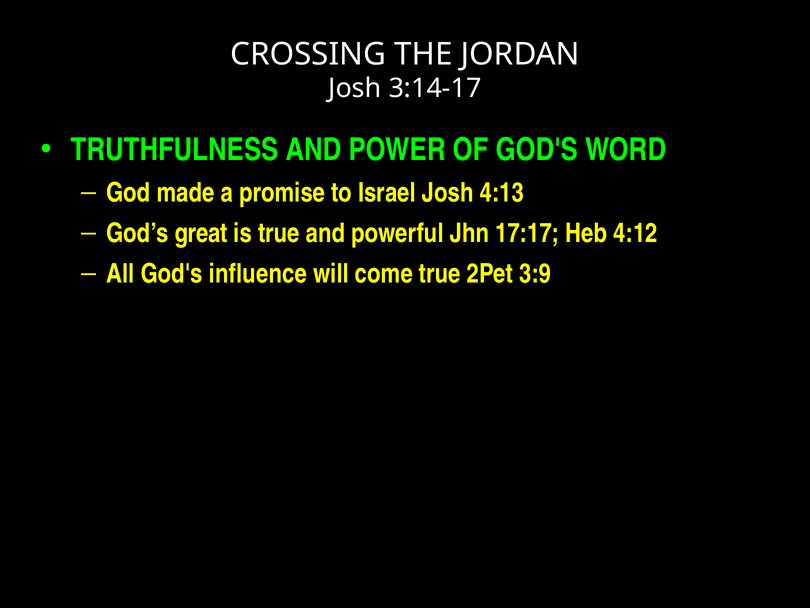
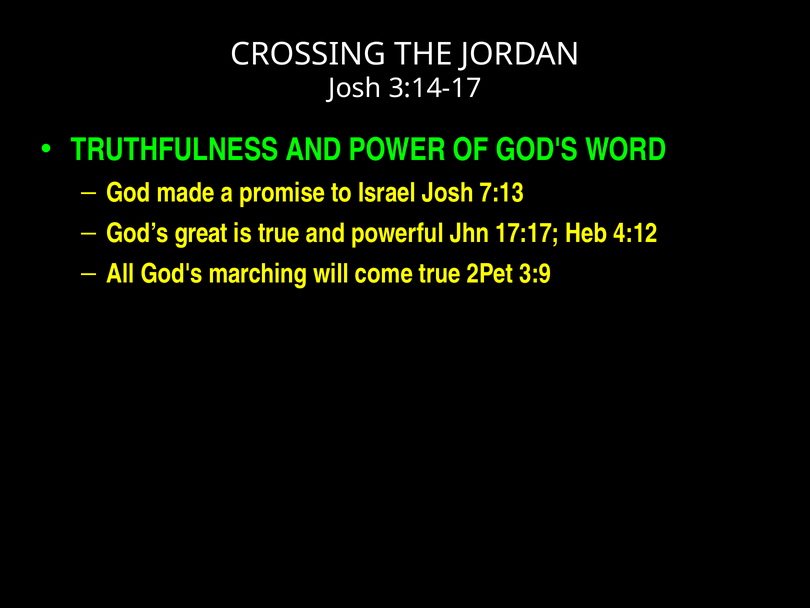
4:13: 4:13 -> 7:13
influence: influence -> marching
